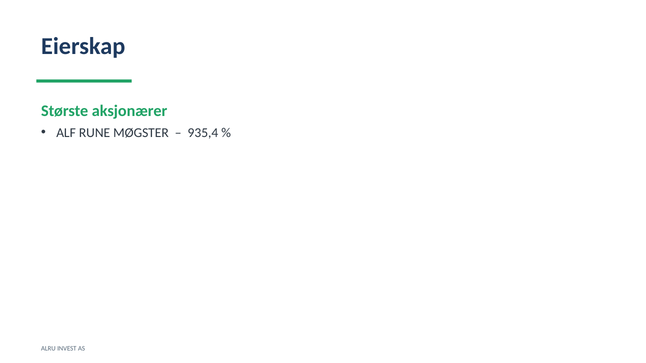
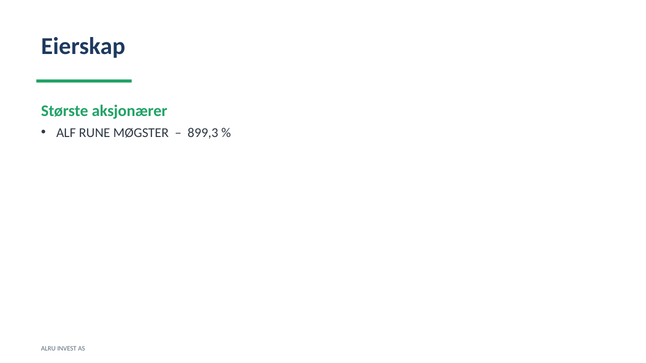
935,4: 935,4 -> 899,3
